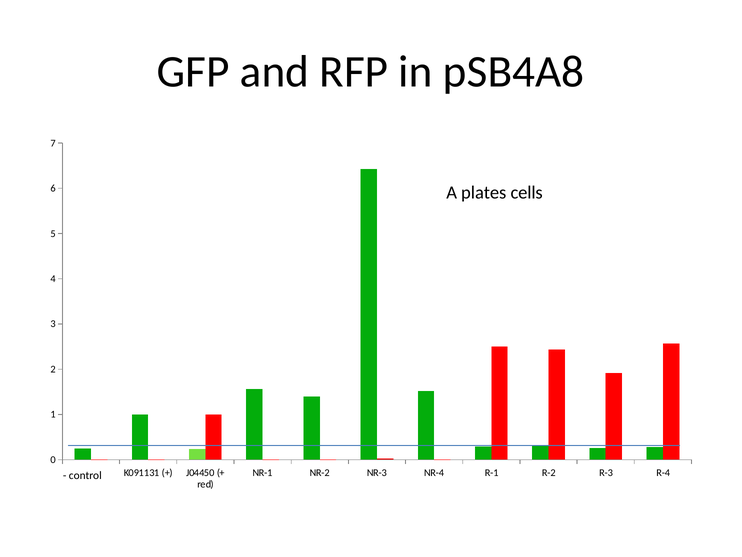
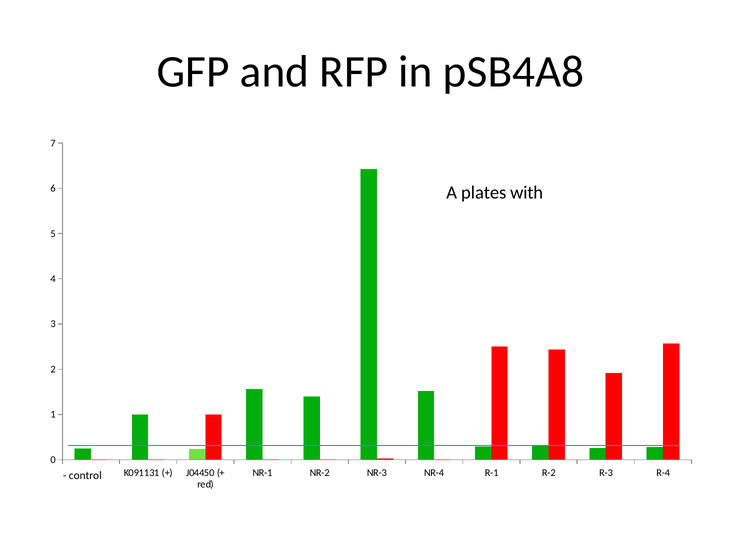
cells: cells -> with
